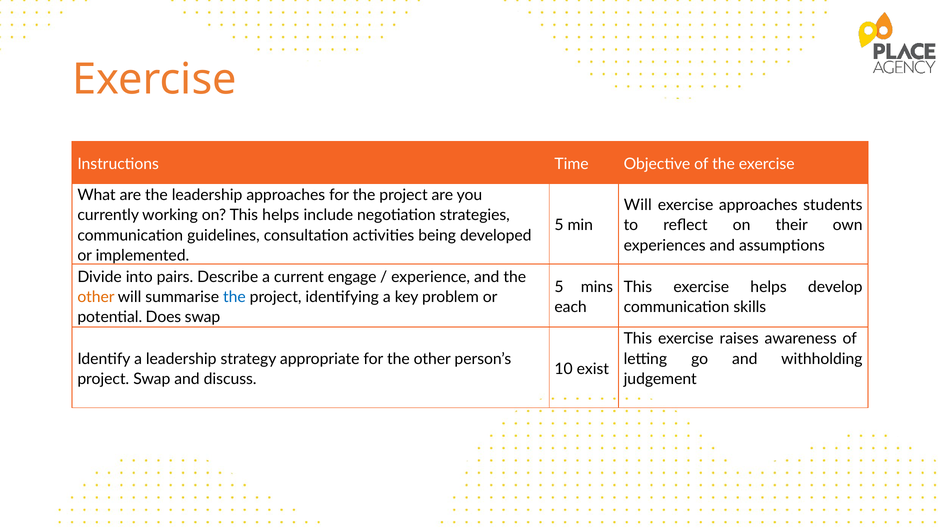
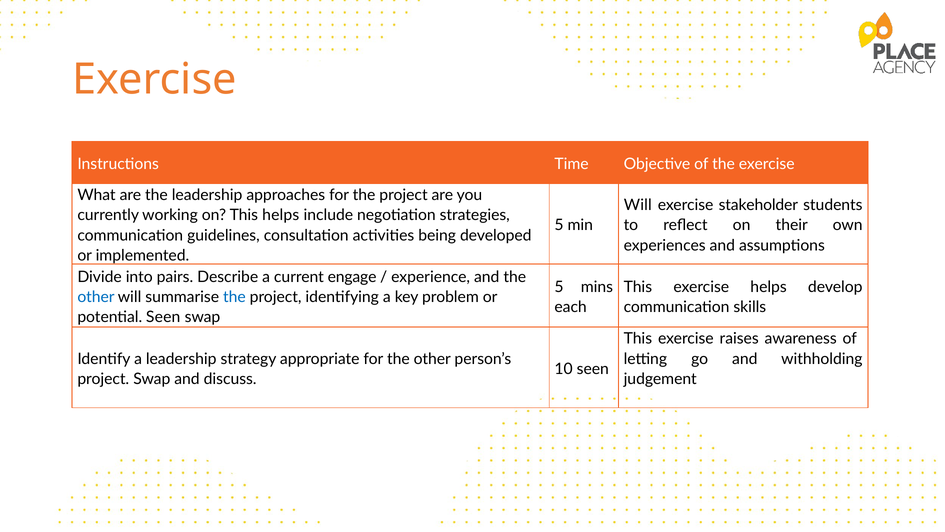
exercise approaches: approaches -> stakeholder
other at (96, 297) colour: orange -> blue
potential Does: Does -> Seen
10 exist: exist -> seen
